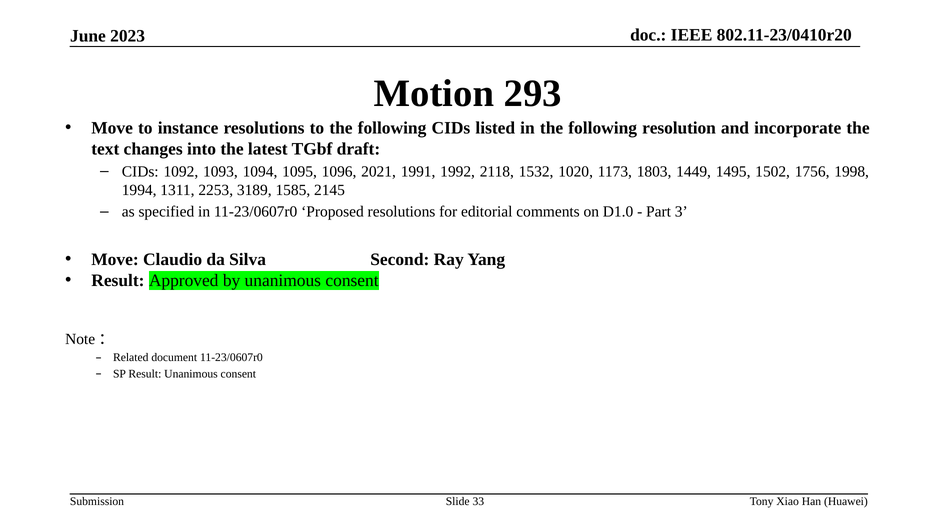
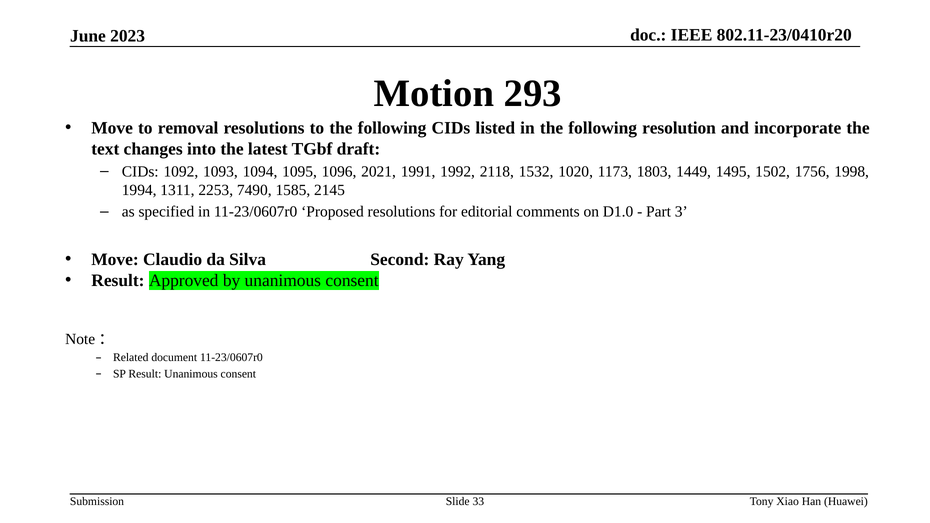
instance: instance -> removal
3189: 3189 -> 7490
